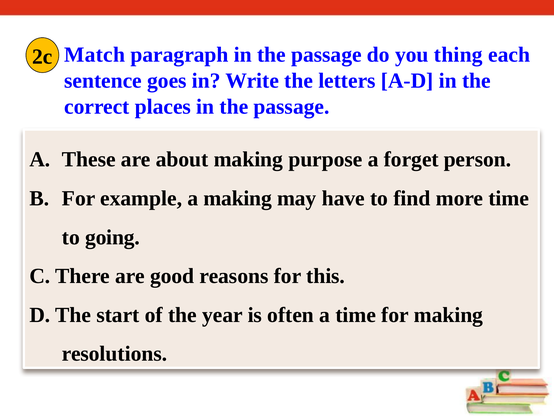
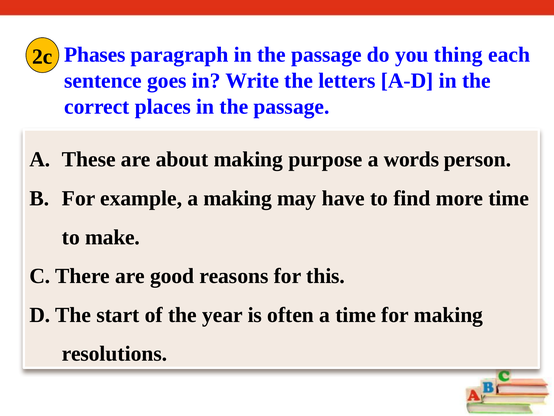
Match: Match -> Phases
forget: forget -> words
going: going -> make
